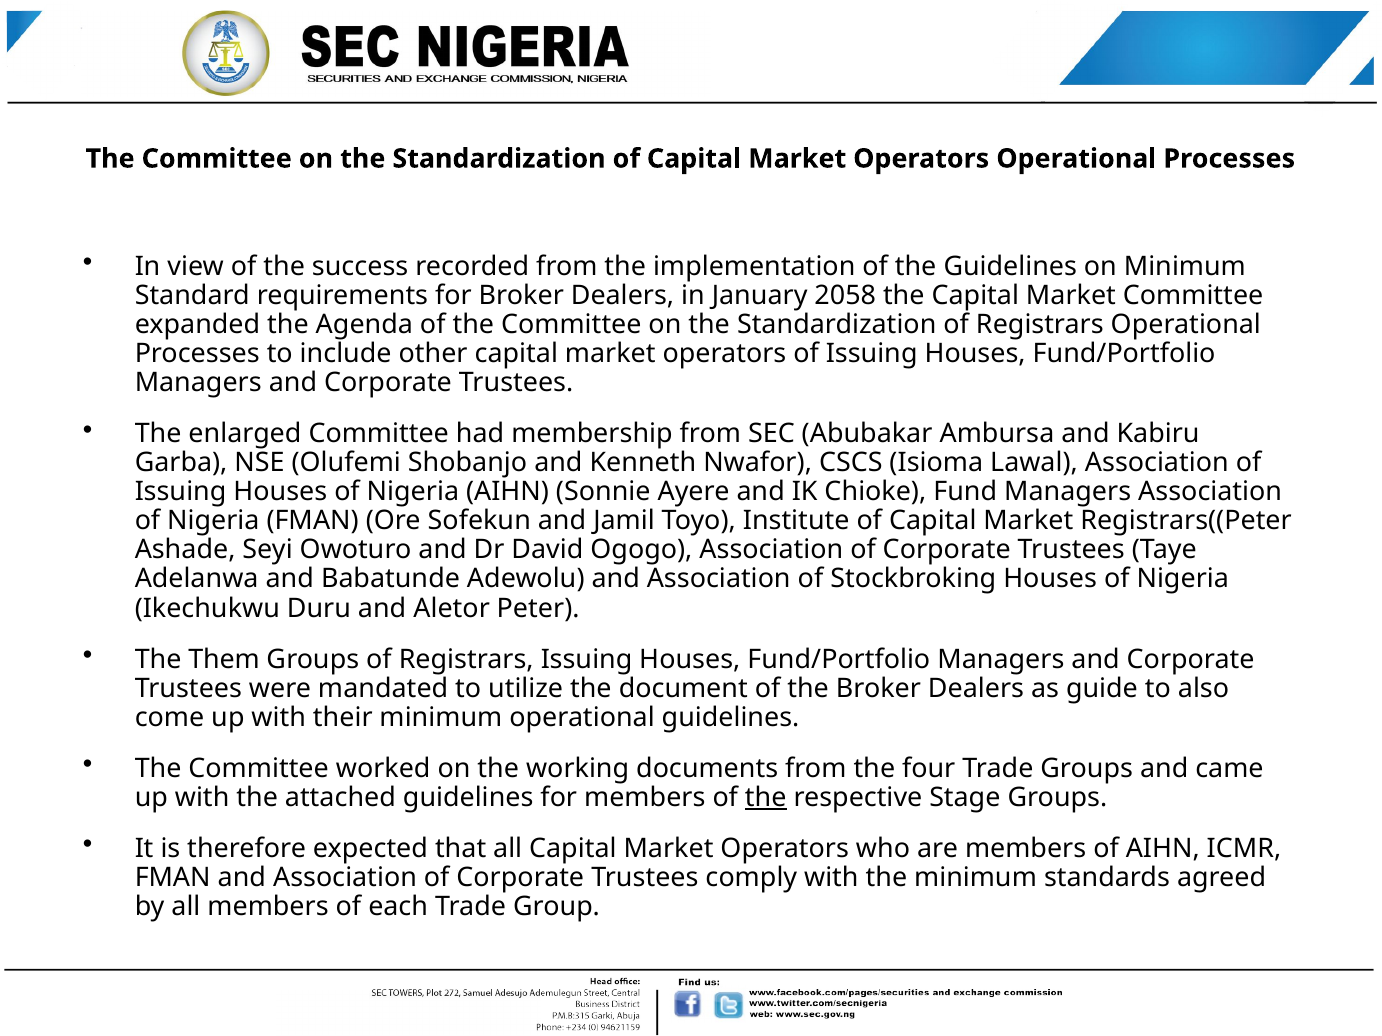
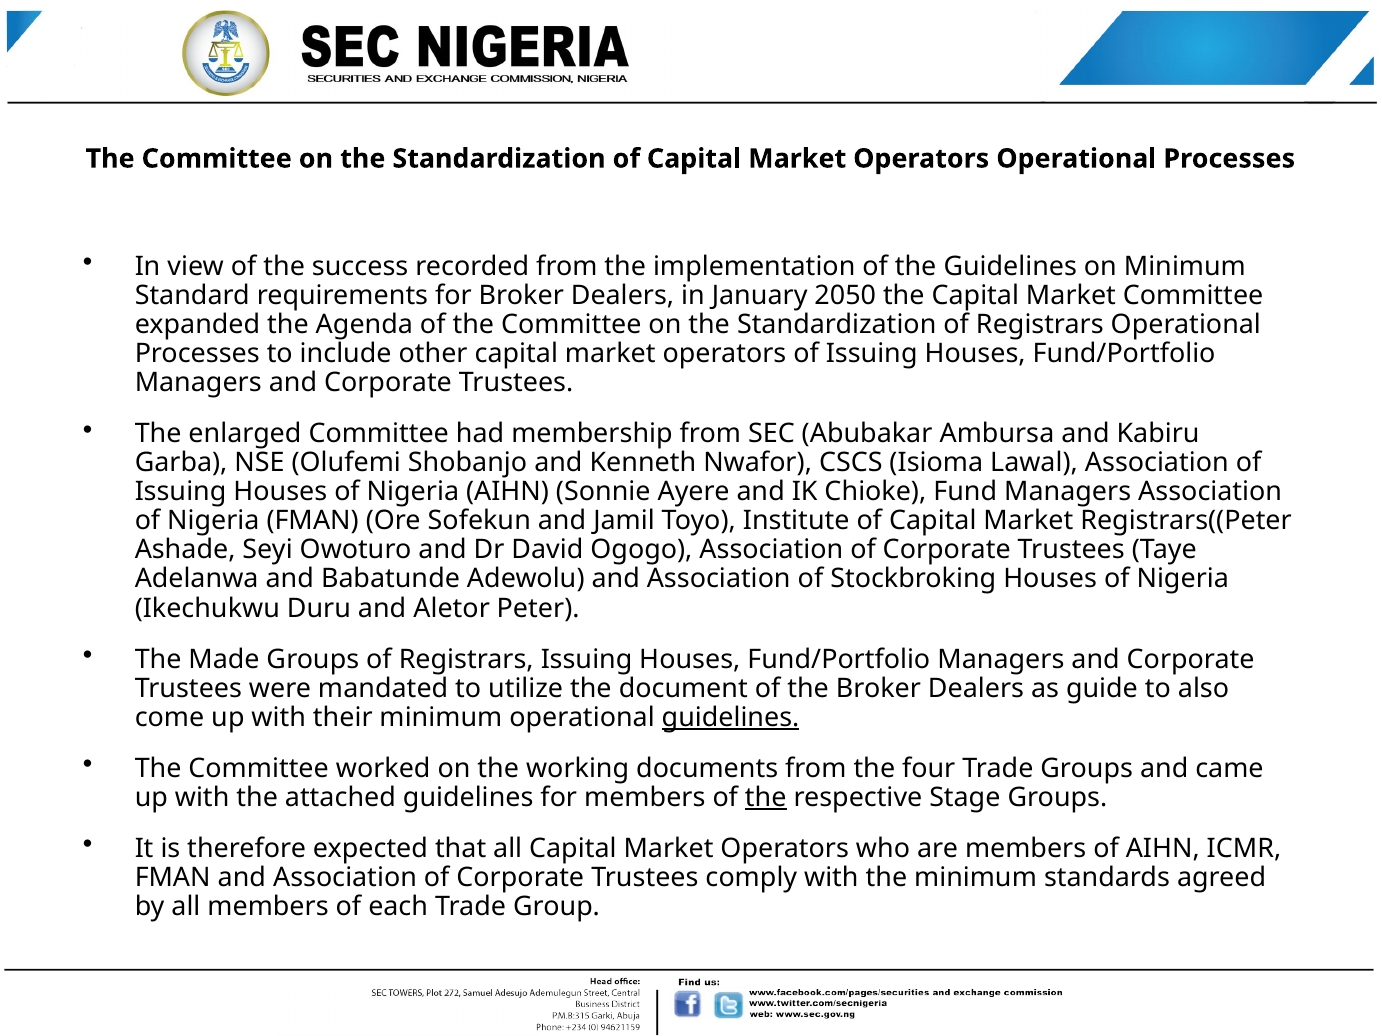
2058: 2058 -> 2050
Them: Them -> Made
guidelines at (731, 718) underline: none -> present
